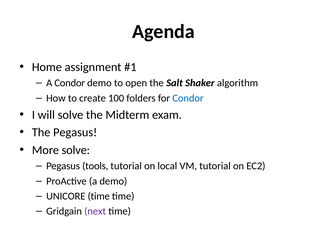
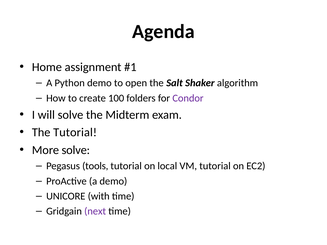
A Condor: Condor -> Python
Condor at (188, 98) colour: blue -> purple
The Pegasus: Pegasus -> Tutorial
UNICORE time: time -> with
